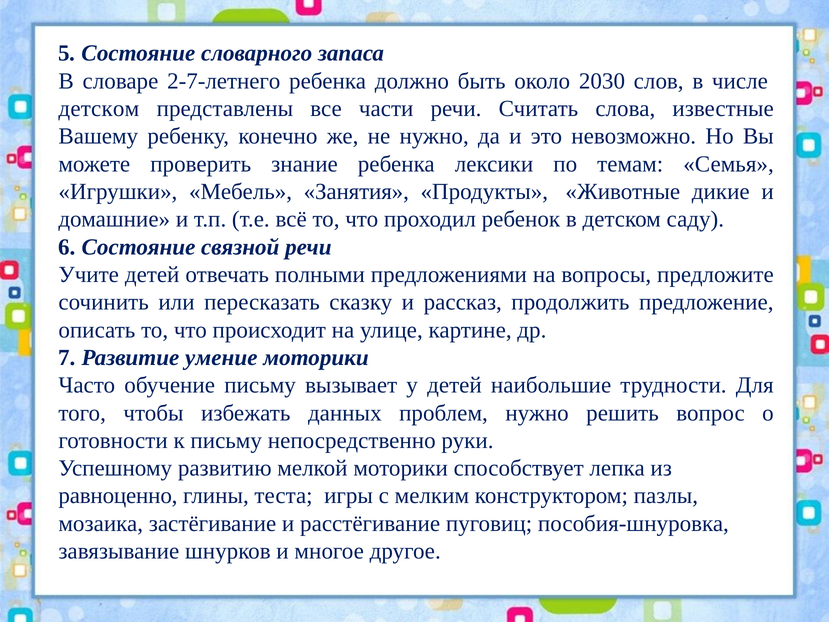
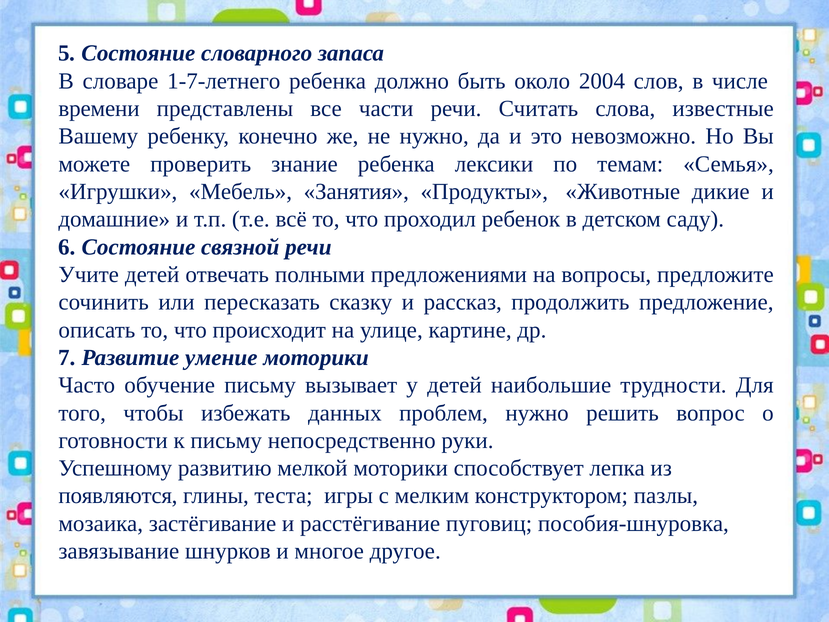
2-7-летнего: 2-7-летнего -> 1-7-летнего
2030: 2030 -> 2004
детском at (99, 109): детском -> времени
равноценно: равноценно -> появляются
